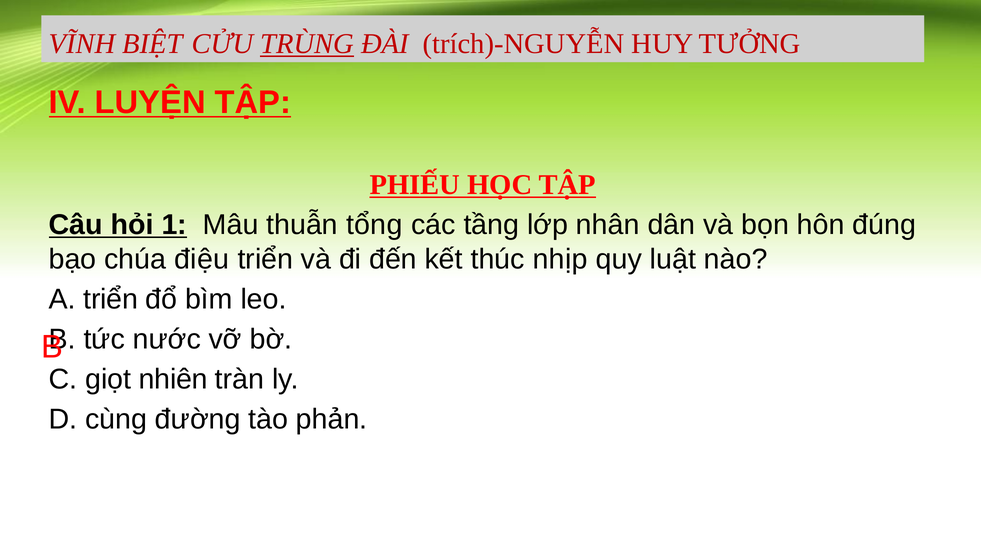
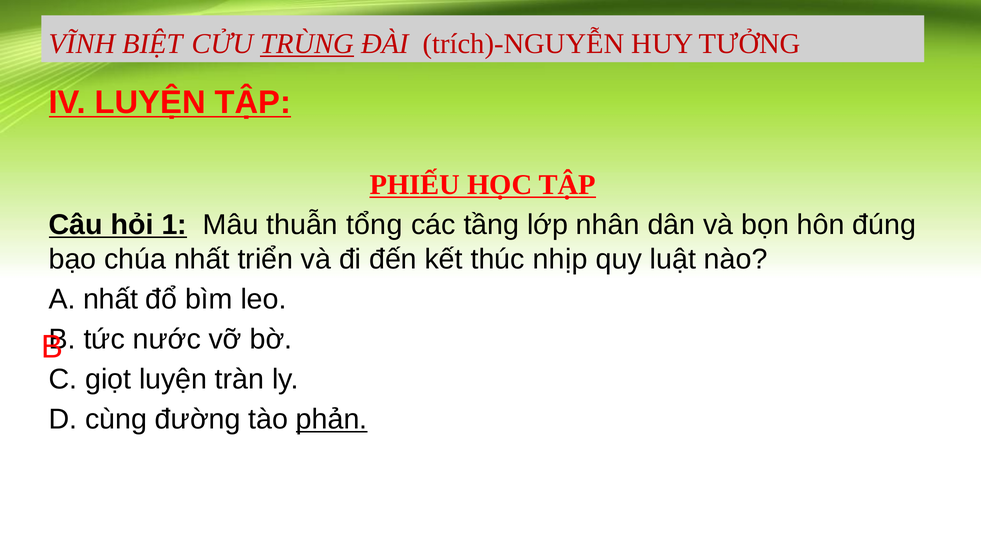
chúa điệu: điệu -> nhất
A triển: triển -> nhất
giọt nhiên: nhiên -> luyện
phản underline: none -> present
